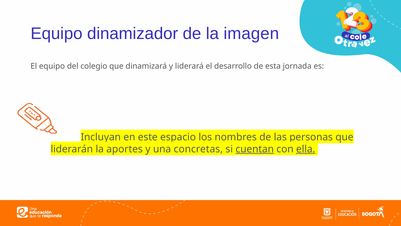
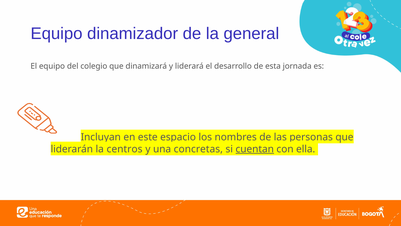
imagen: imagen -> general
aportes: aportes -> centros
ella underline: present -> none
